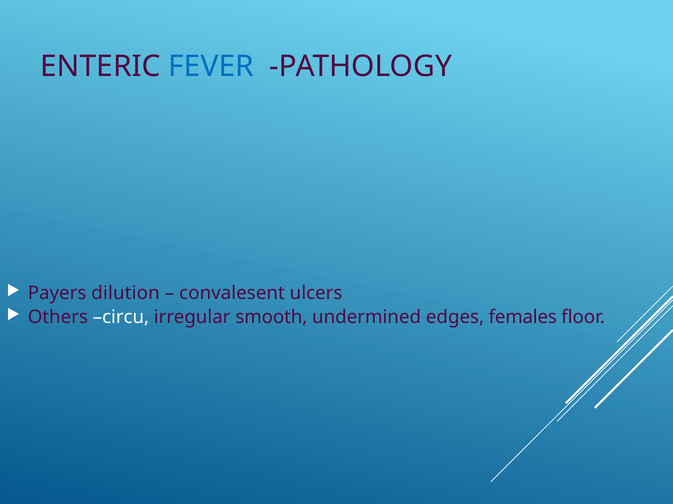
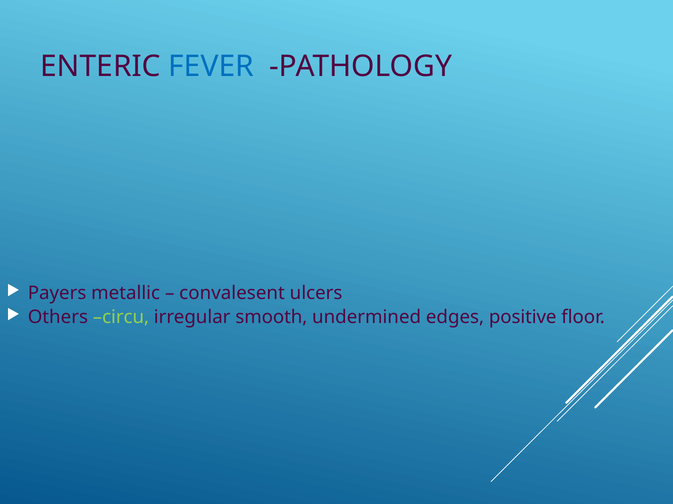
dilution: dilution -> metallic
circu colour: white -> light green
females: females -> positive
